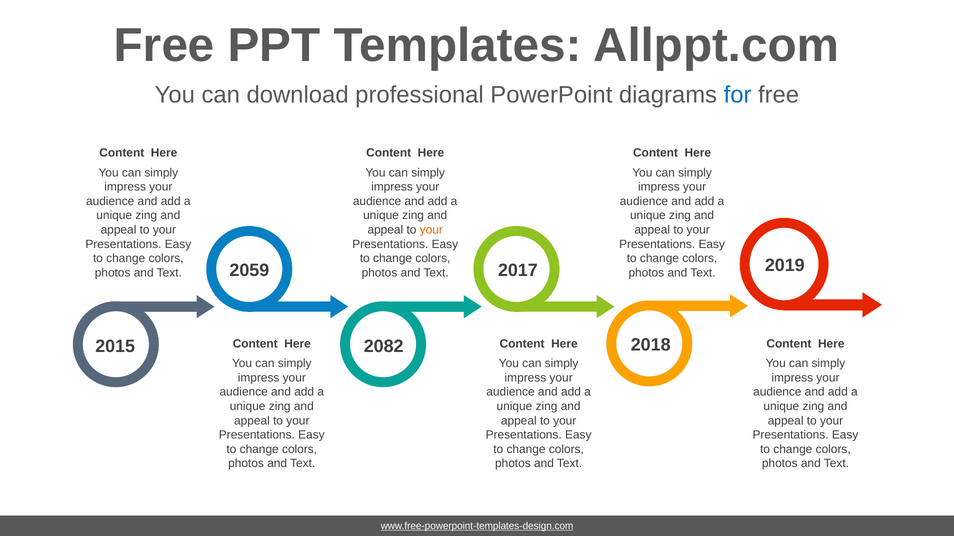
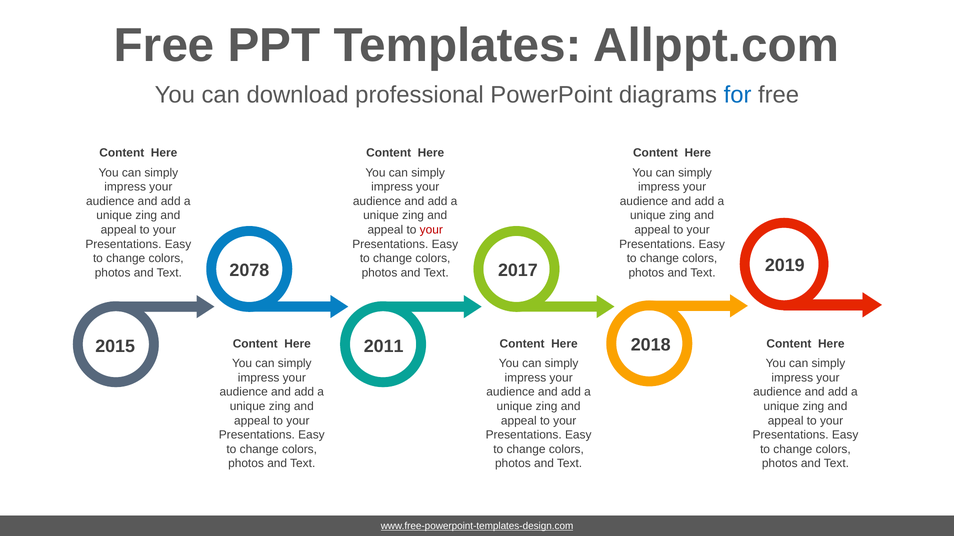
your at (431, 230) colour: orange -> red
2059: 2059 -> 2078
2082: 2082 -> 2011
